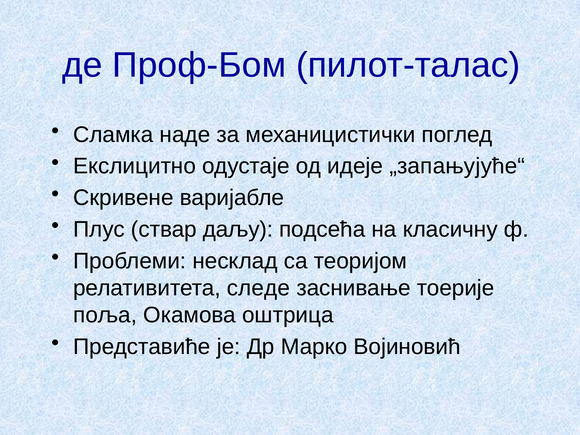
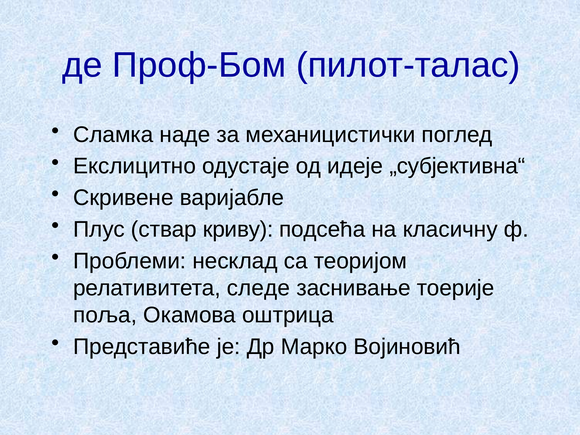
„запањујуће“: „запањујуће“ -> „субјективна“
даљу: даљу -> криву
